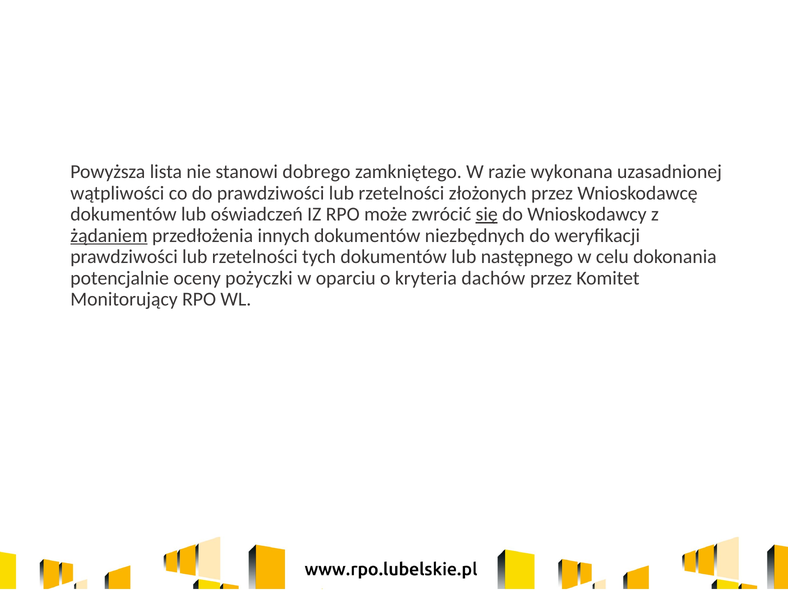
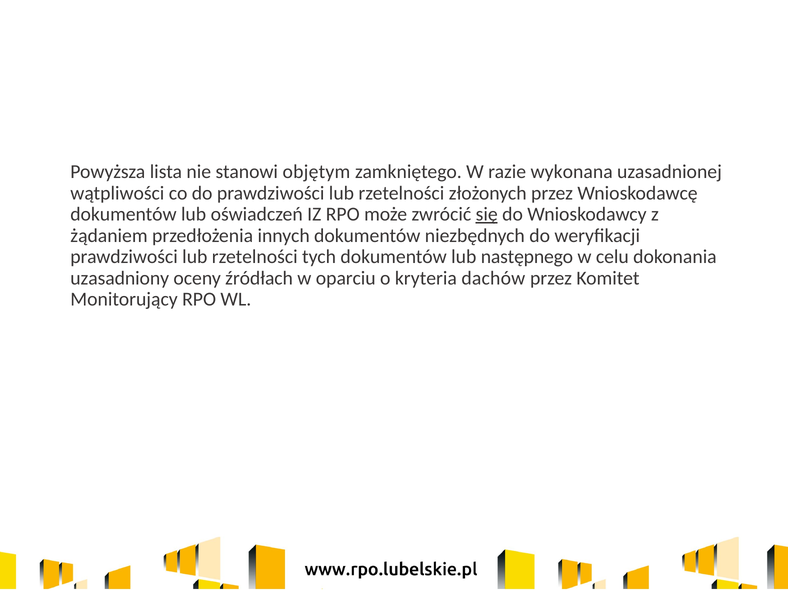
dobrego: dobrego -> objętym
żądaniem underline: present -> none
potencjalnie: potencjalnie -> uzasadniony
pożyczki: pożyczki -> źródłach
